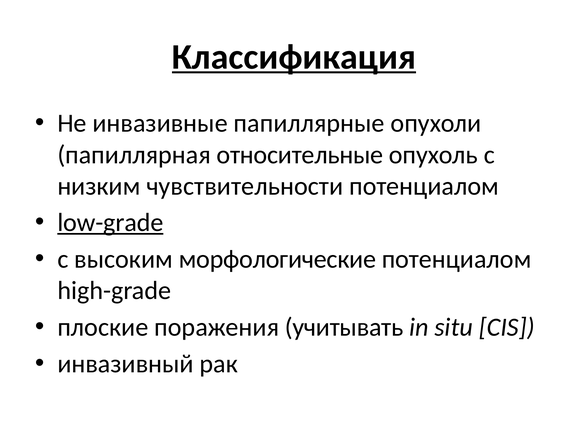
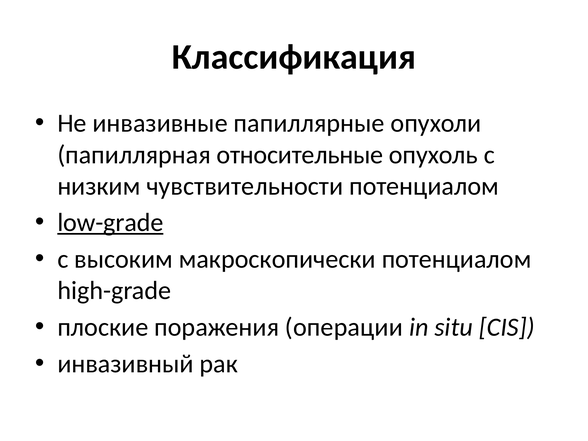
Классификация underline: present -> none
морфологические: морфологические -> макроскопически
учитывать: учитывать -> операции
